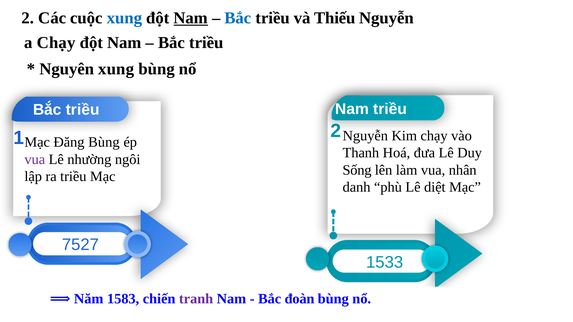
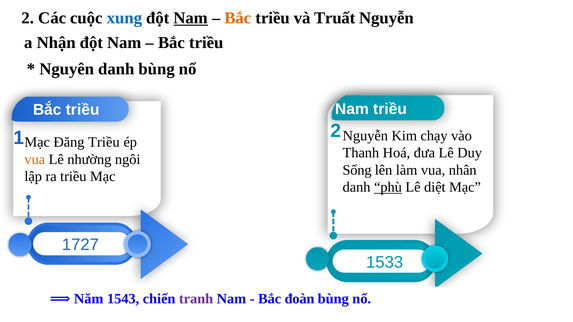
Bắc at (238, 18) colour: blue -> orange
Thiếu: Thiếu -> Truất
a Chạy: Chạy -> Nhận
Nguyên xung: xung -> danh
Đăng Bùng: Bùng -> Triều
vua at (35, 159) colour: purple -> orange
phù underline: none -> present
7527: 7527 -> 1727
1583: 1583 -> 1543
